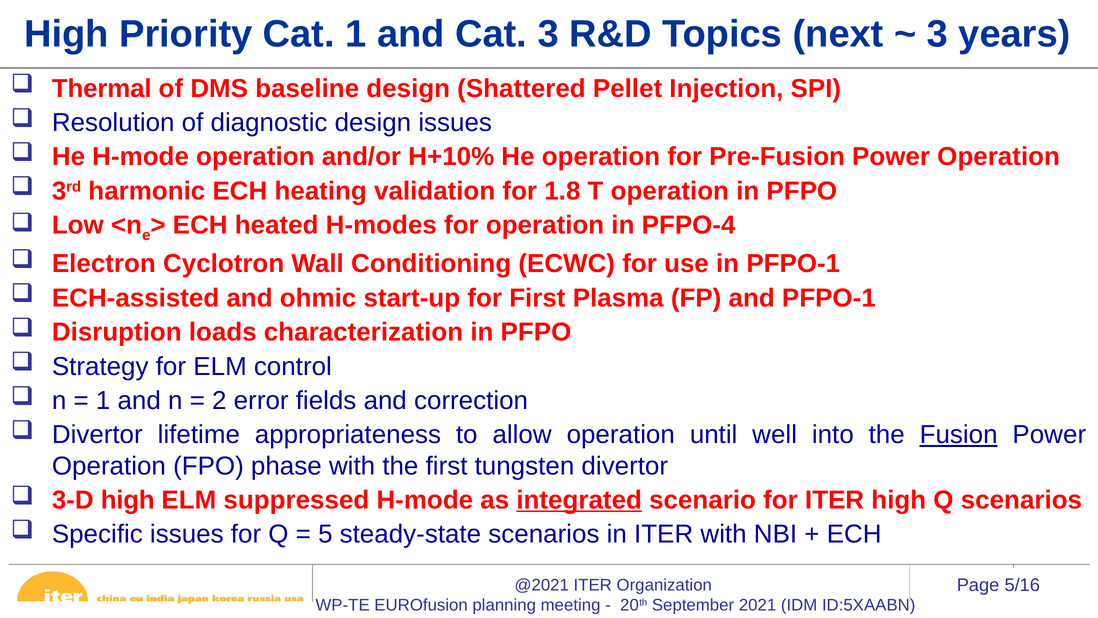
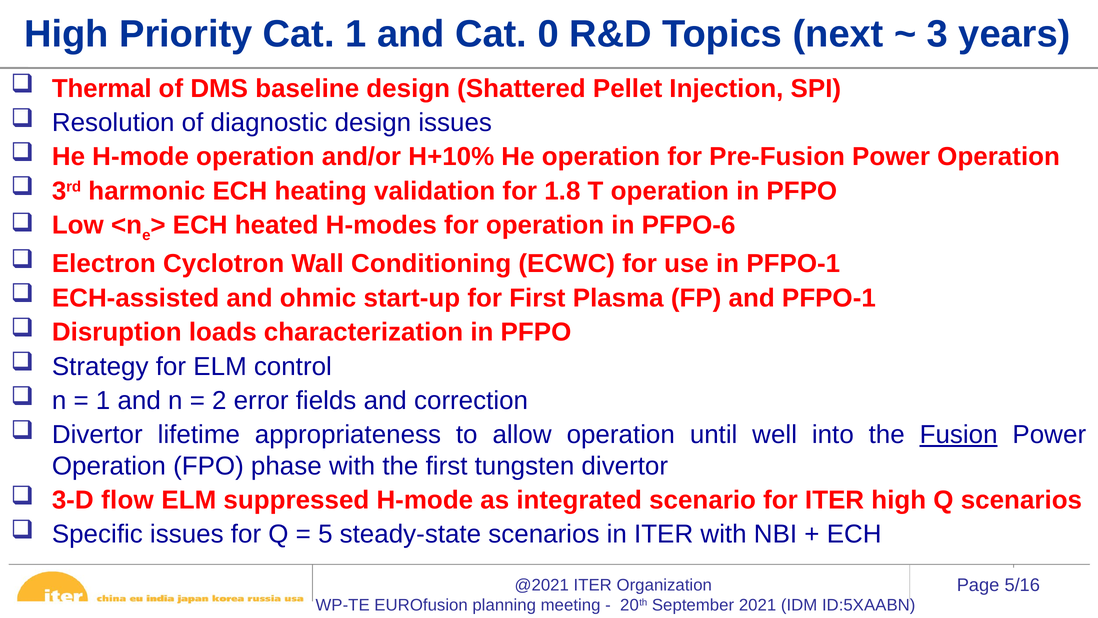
Cat 3: 3 -> 0
PFPO-4: PFPO-4 -> PFPO-6
3-D high: high -> flow
integrated underline: present -> none
